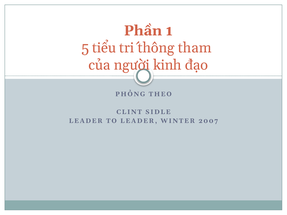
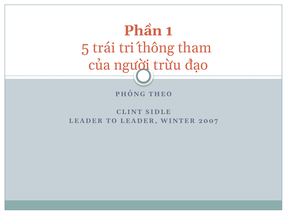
tiểu: tiểu -> trái
kinh: kinh -> trừu
